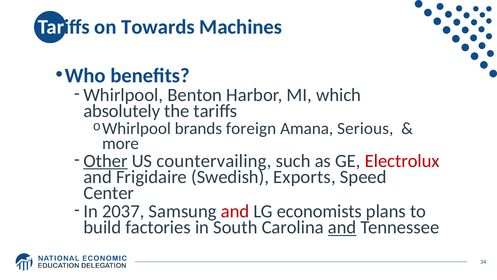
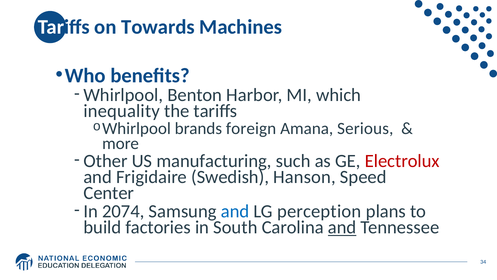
absolutely: absolutely -> inequality
Other underline: present -> none
countervailing: countervailing -> manufacturing
Exports: Exports -> Hanson
2037: 2037 -> 2074
and at (235, 211) colour: red -> blue
economists: economists -> perception
